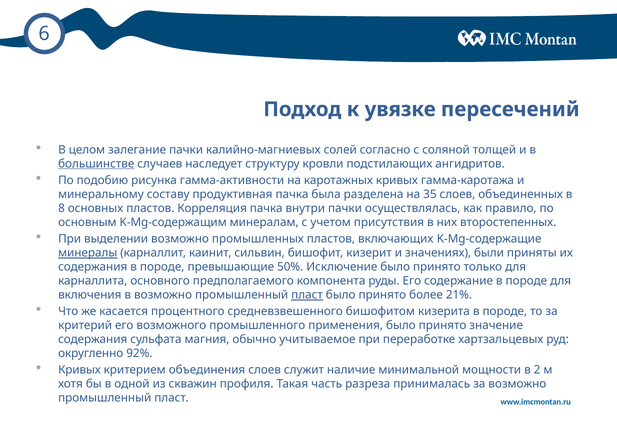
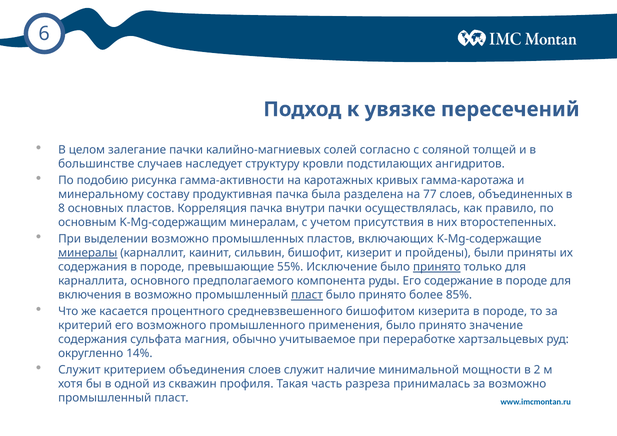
большинстве underline: present -> none
35: 35 -> 77
значениях: значениях -> пройдены
50%: 50% -> 55%
принято at (437, 267) underline: none -> present
21%: 21% -> 85%
92%: 92% -> 14%
Кривых at (79, 370): Кривых -> Служит
